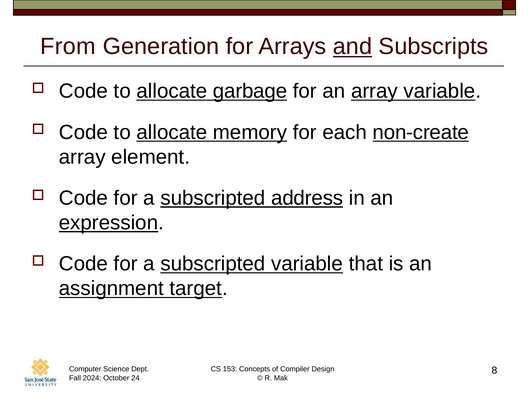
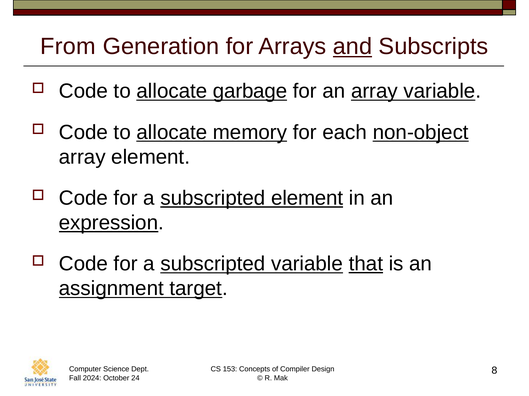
non-create: non-create -> non-object
subscripted address: address -> element
that underline: none -> present
